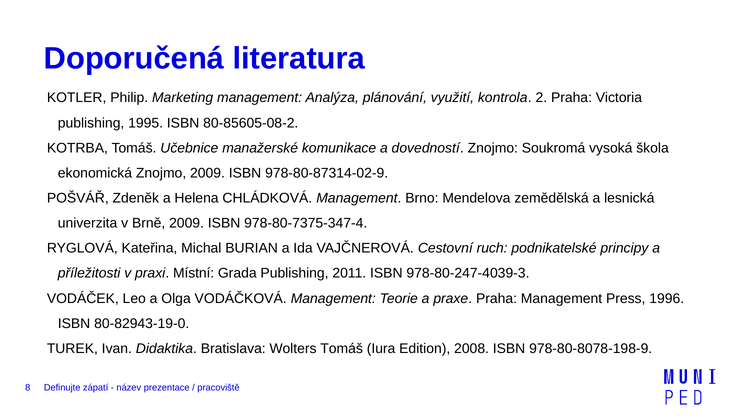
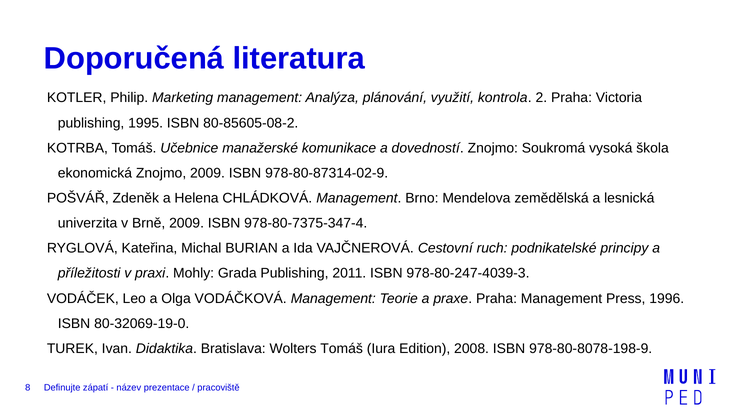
Místní: Místní -> Mohly
80-82943-19-0: 80-82943-19-0 -> 80-32069-19-0
